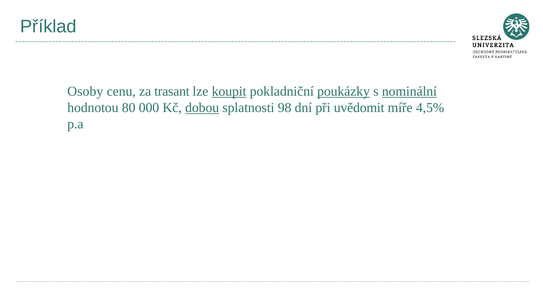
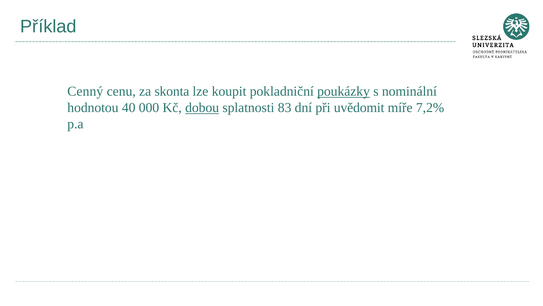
Osoby: Osoby -> Cenný
trasant: trasant -> skonta
koupit underline: present -> none
nominální underline: present -> none
80: 80 -> 40
98: 98 -> 83
4,5%: 4,5% -> 7,2%
